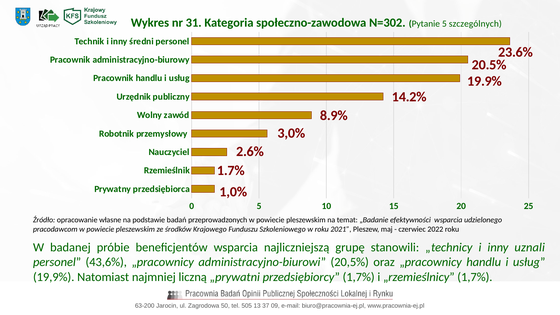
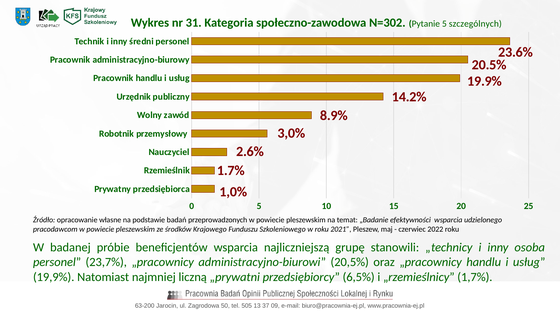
uznali: uznali -> osoba
43,6%: 43,6% -> 23,7%
przedsiębiorcy 1,7%: 1,7% -> 6,5%
